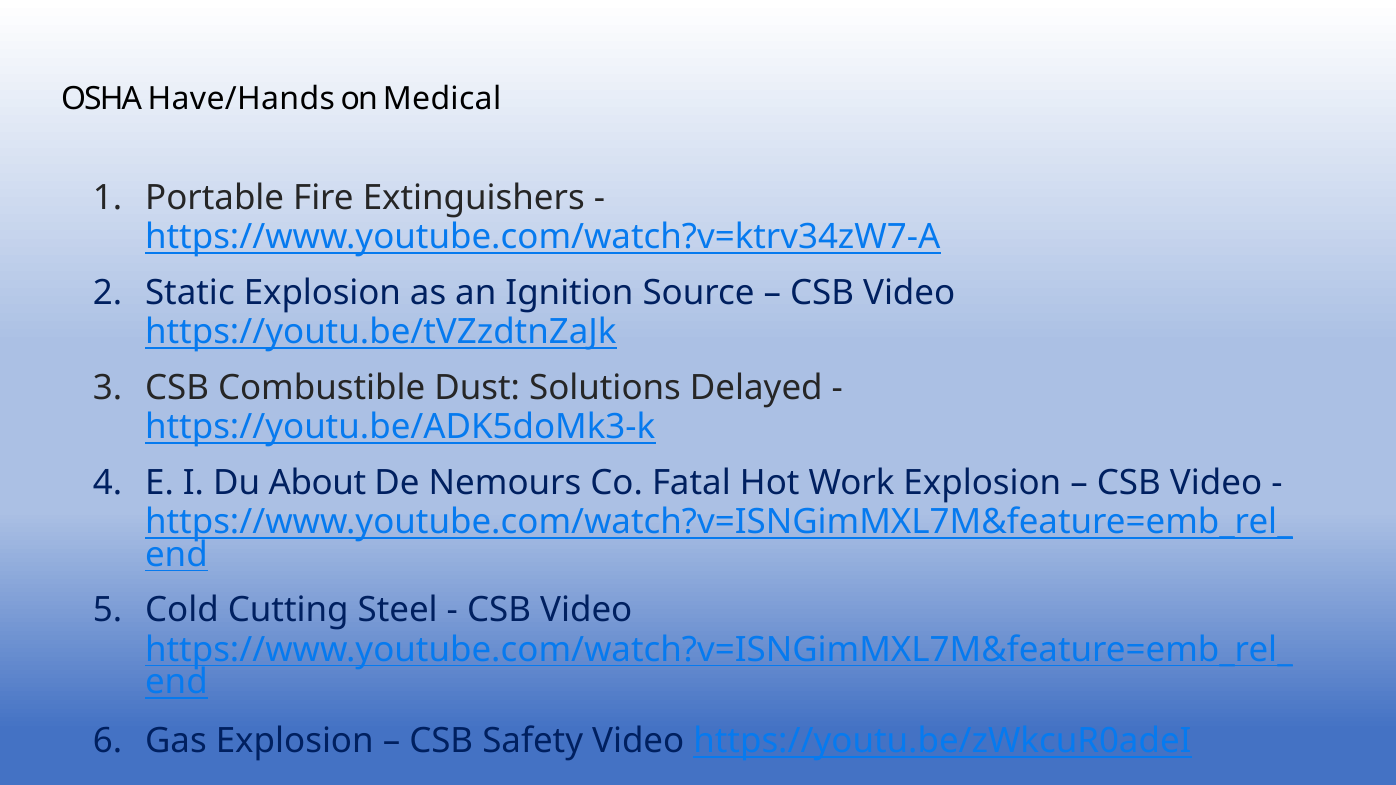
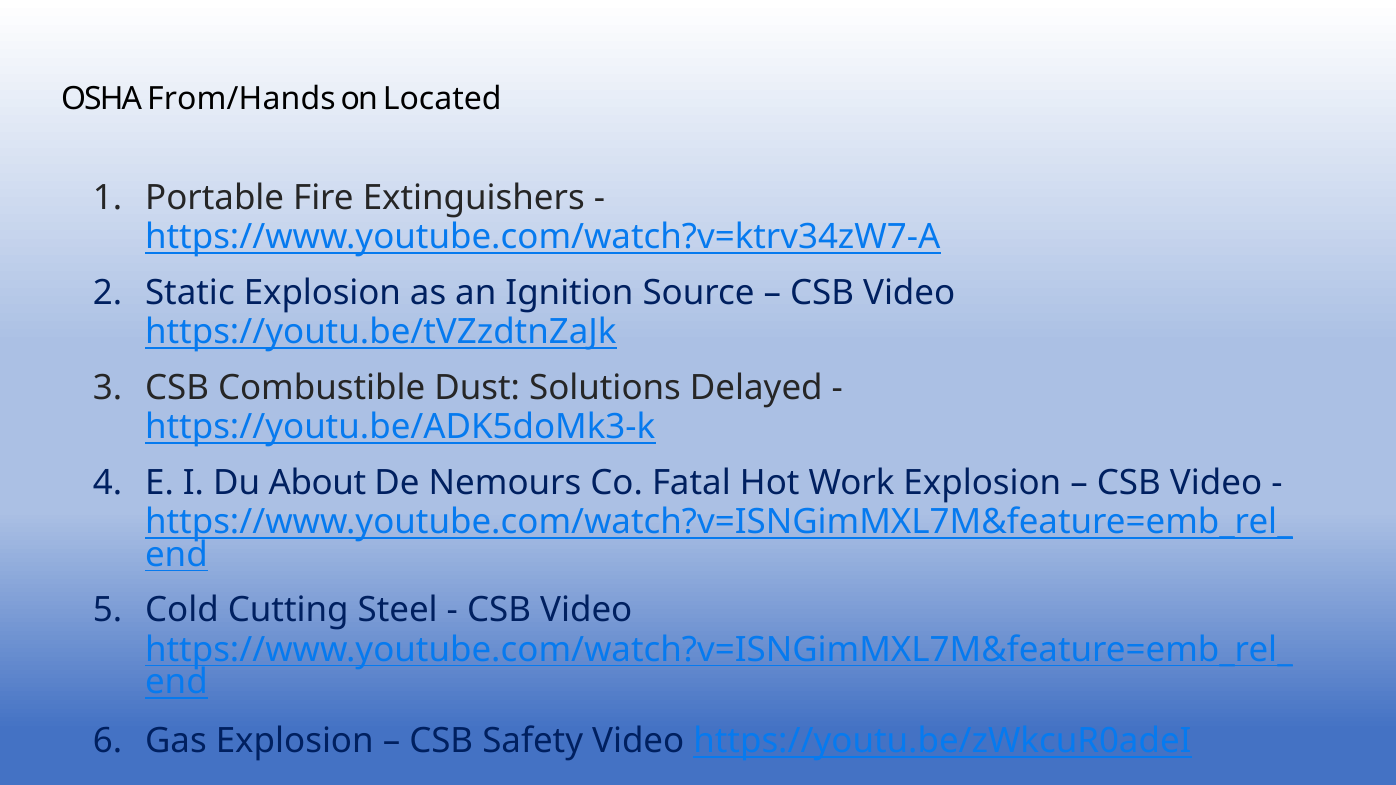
Have/Hands: Have/Hands -> From/Hands
Medical: Medical -> Located
